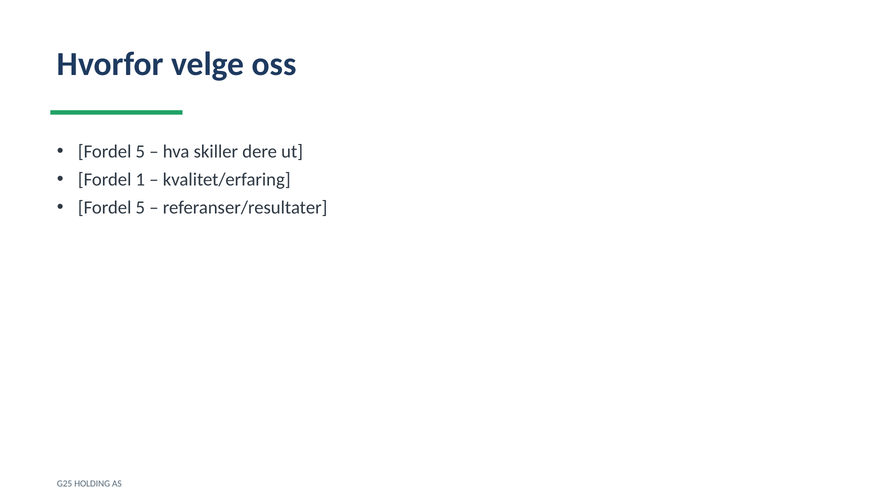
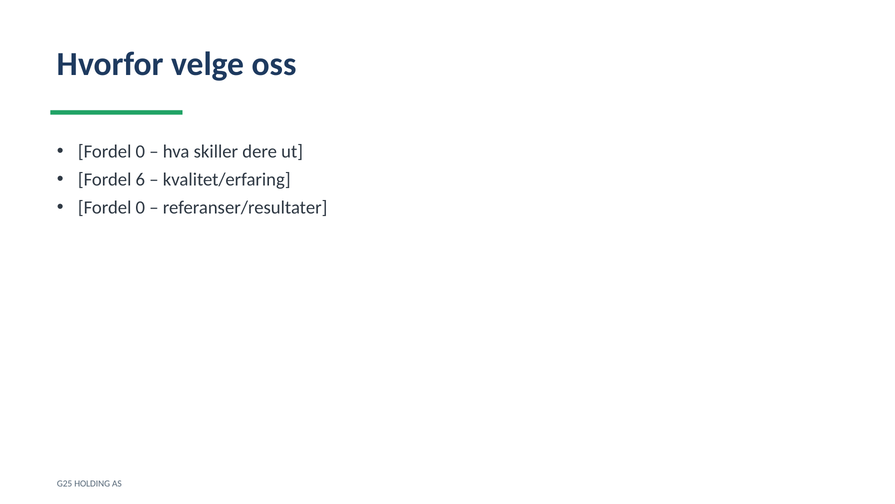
5 at (140, 152): 5 -> 0
1: 1 -> 6
5 at (140, 208): 5 -> 0
